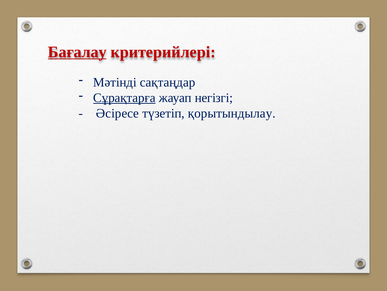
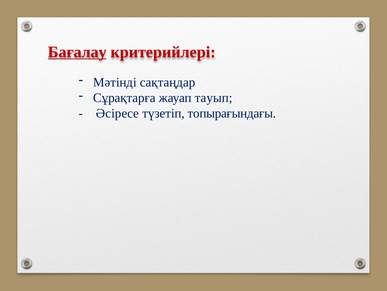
Сұрақтарға underline: present -> none
негізгі: негізгі -> тауып
қорытындылау: қорытындылау -> топырағындағы
